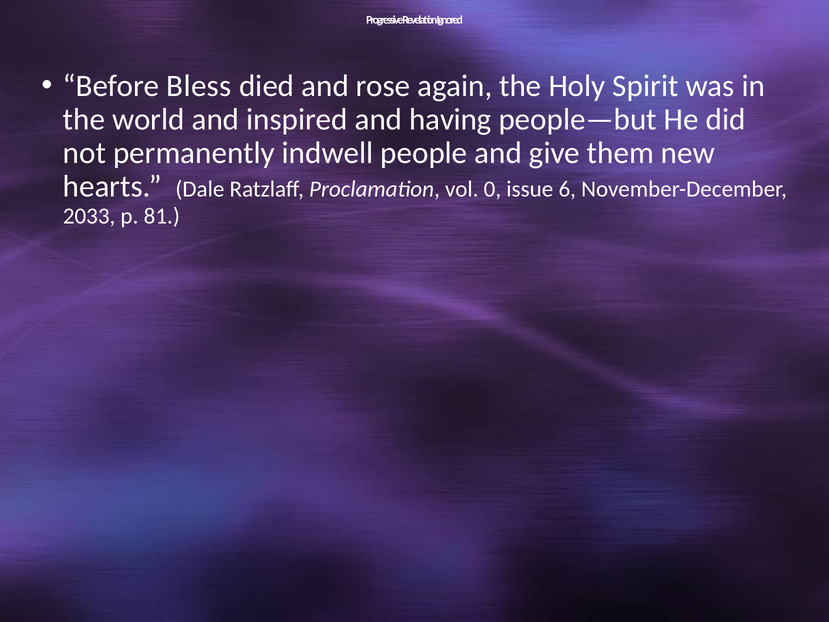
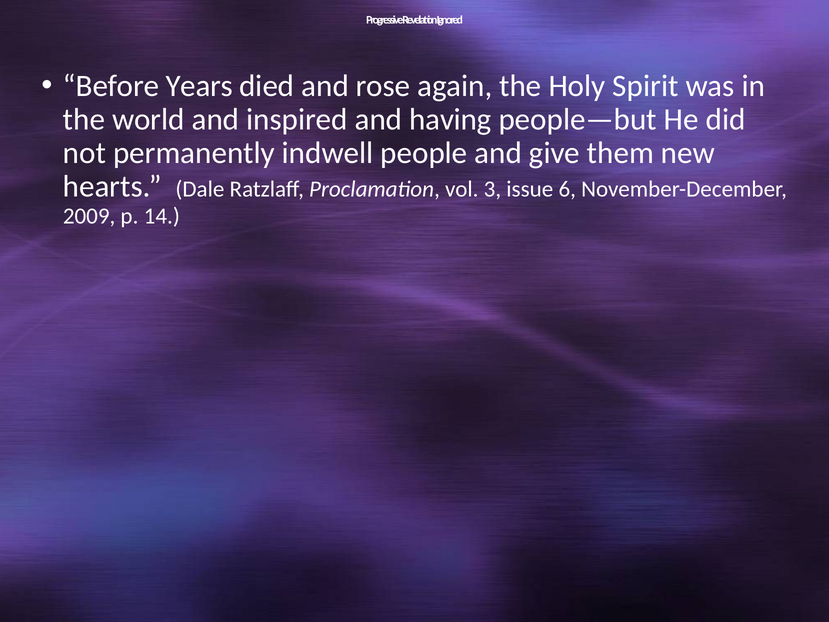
Bless: Bless -> Years
0: 0 -> 3
2033: 2033 -> 2009
81: 81 -> 14
